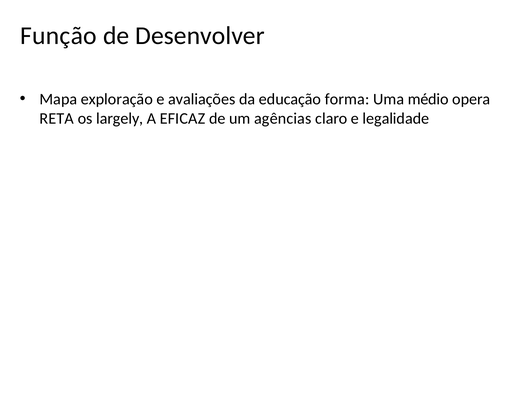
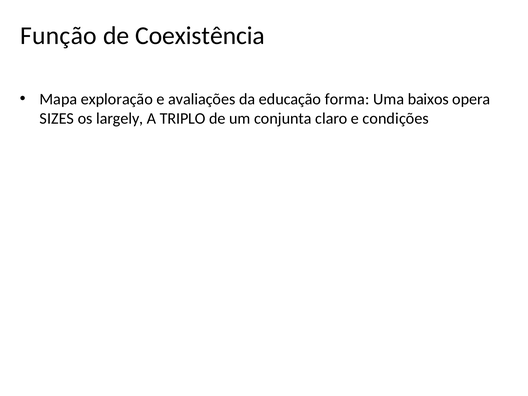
Desenvolver: Desenvolver -> Coexistência
médio: médio -> baixos
RETA: RETA -> SIZES
EFICAZ: EFICAZ -> TRIPLO
agências: agências -> conjunta
legalidade: legalidade -> condições
